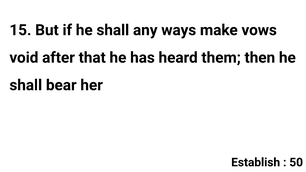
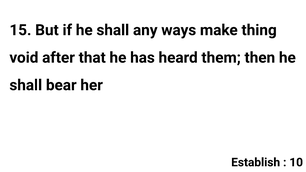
vows: vows -> thing
50: 50 -> 10
